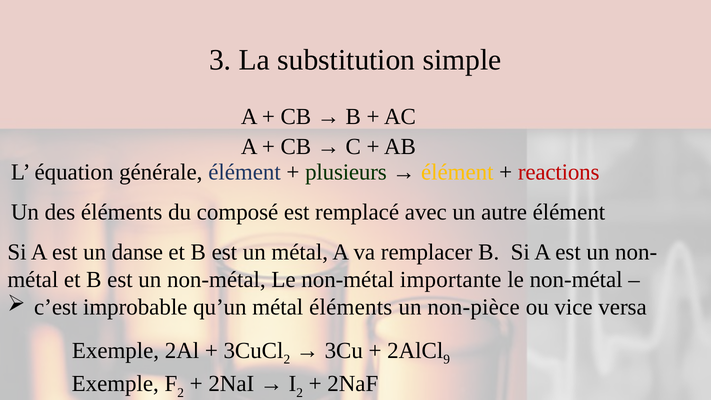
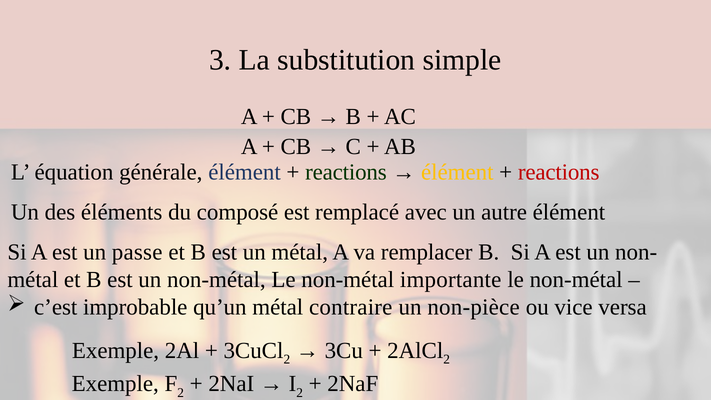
plusieurs at (346, 172): plusieurs -> reactions
danse: danse -> passe
métal éléments: éléments -> contraire
9 at (447, 359): 9 -> 2
